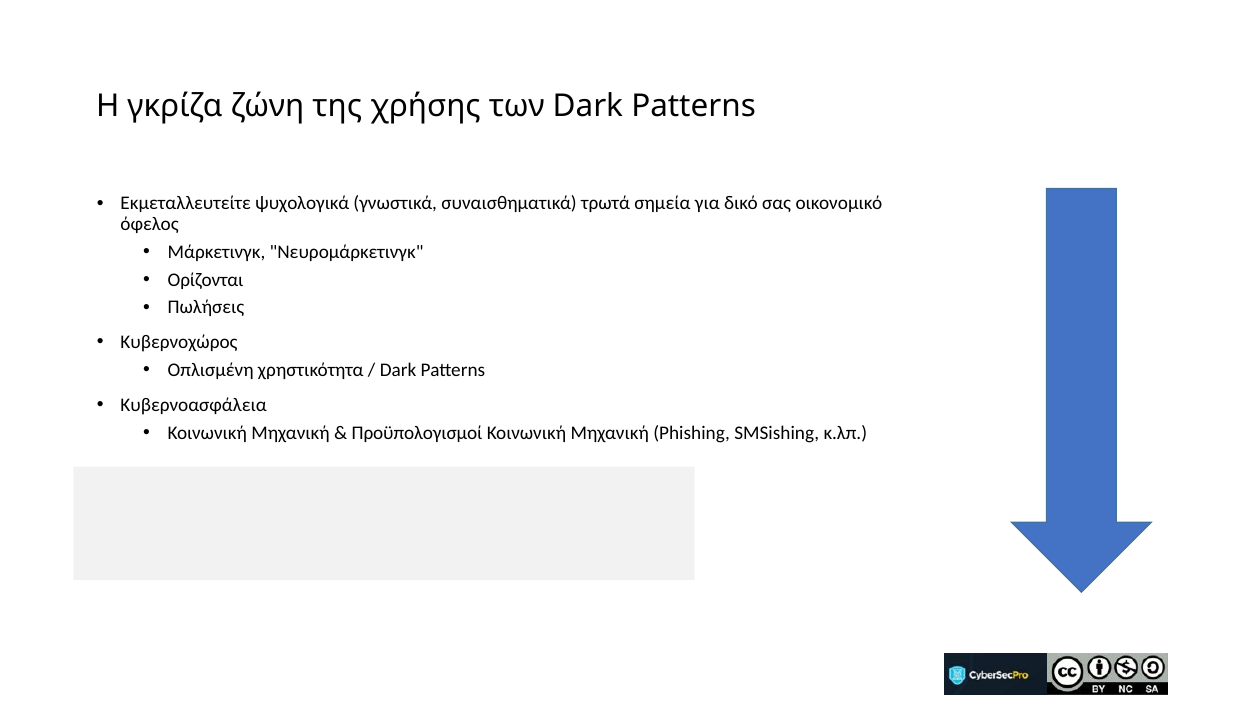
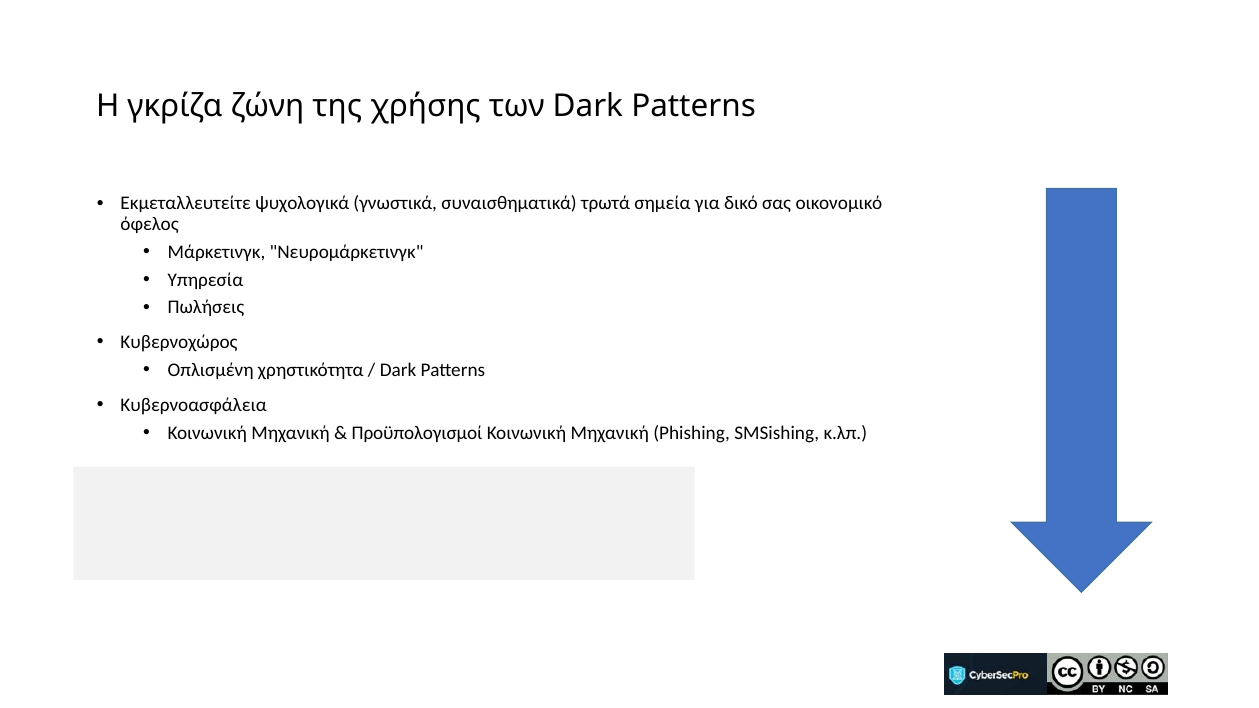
Ορίζονται: Ορίζονται -> Υπηρεσία
